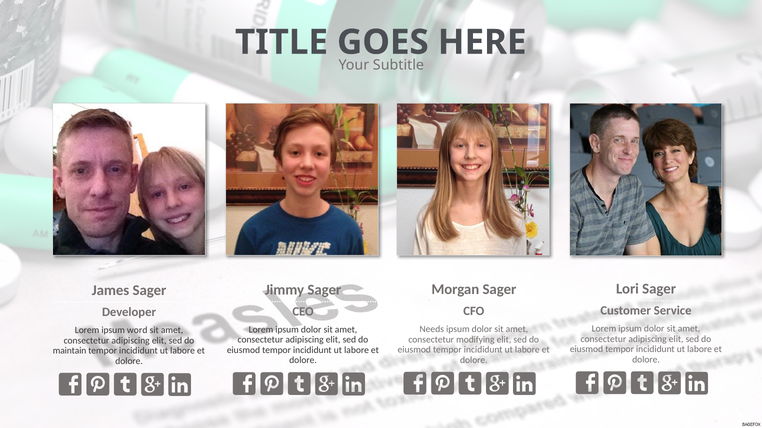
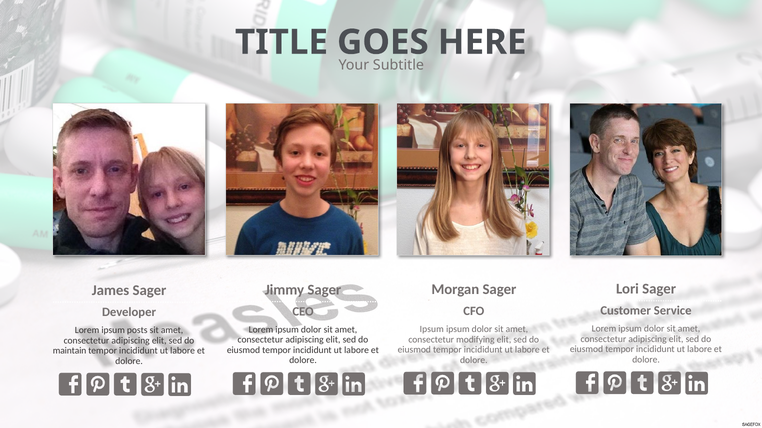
Needs at (432, 330): Needs -> Ipsum
word: word -> posts
